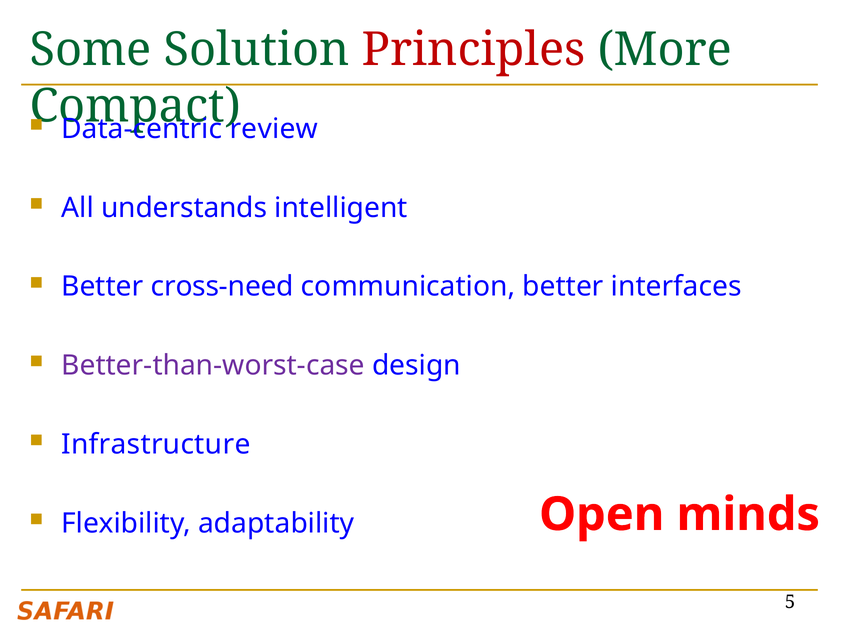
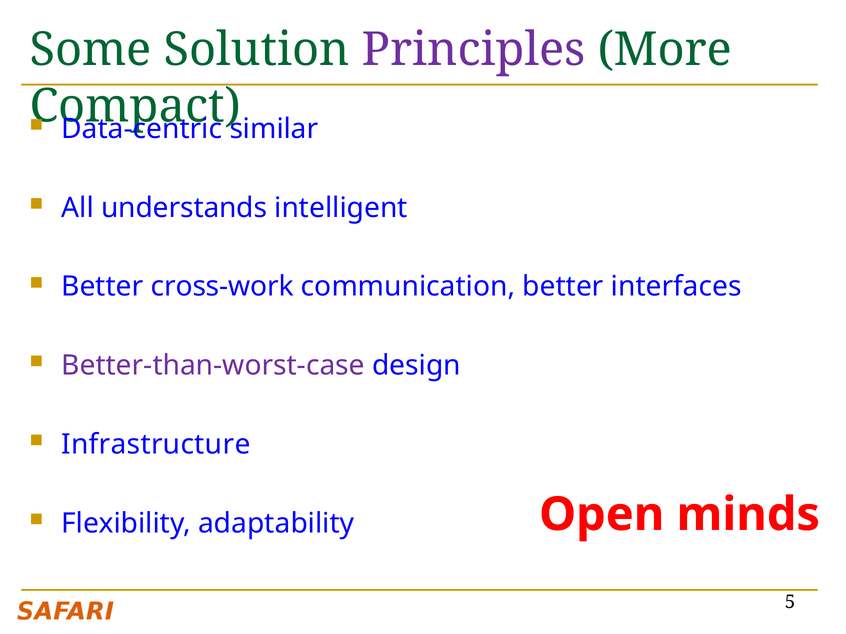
Principles colour: red -> purple
review: review -> similar
cross-need: cross-need -> cross-work
